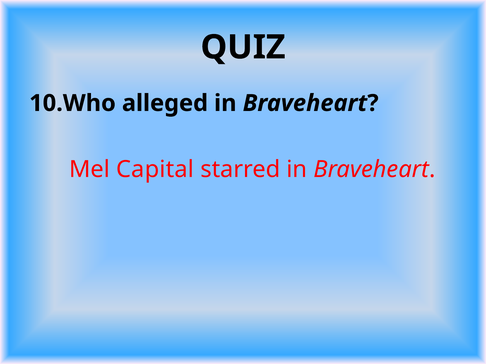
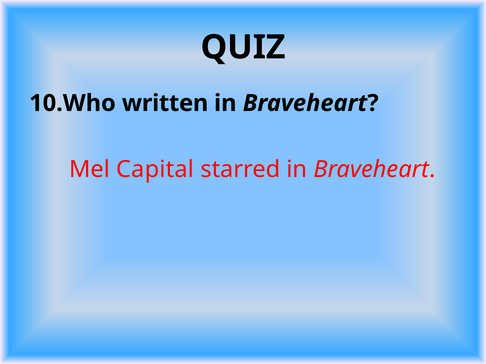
alleged: alleged -> written
